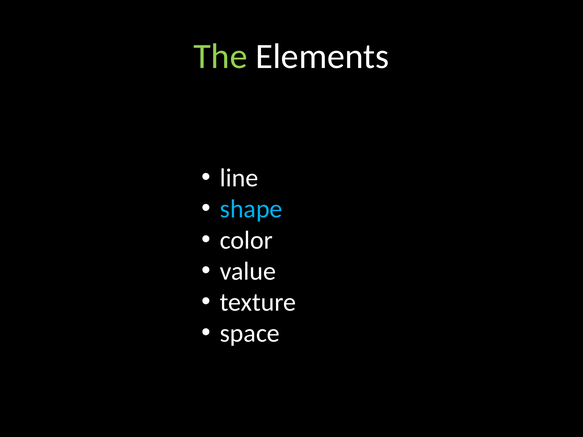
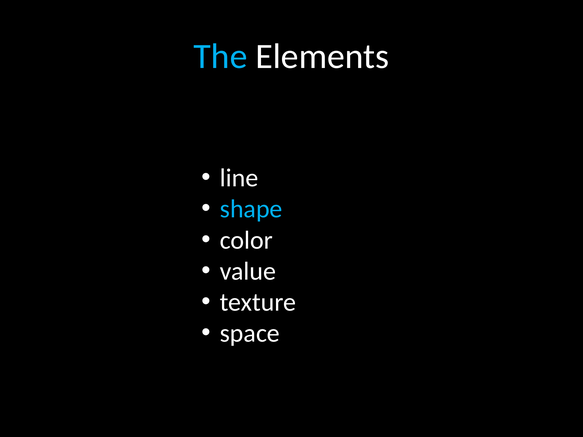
The colour: light green -> light blue
